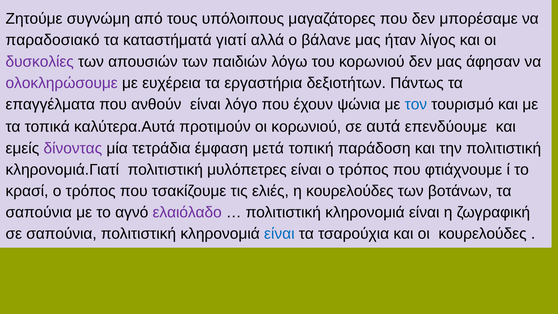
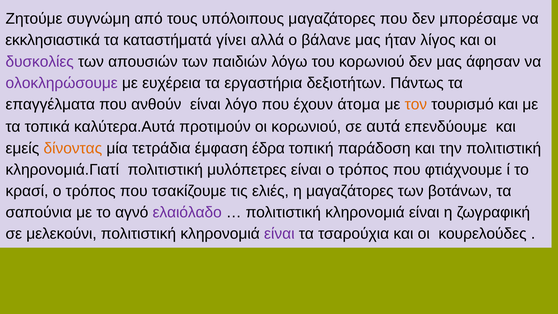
παραδοσιακό: παραδοσιακό -> εκκλησιαστικά
γιατί: γιατί -> γίνει
ψώνια: ψώνια -> άτομα
τον colour: blue -> orange
δίνοντας colour: purple -> orange
μετά: μετά -> έδρα
η κουρελούδες: κουρελούδες -> μαγαζάτορες
σε σαπούνια: σαπούνια -> μελεκούνι
είναι at (279, 234) colour: blue -> purple
